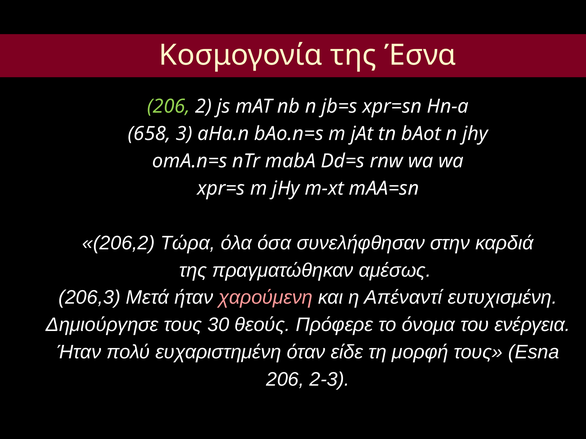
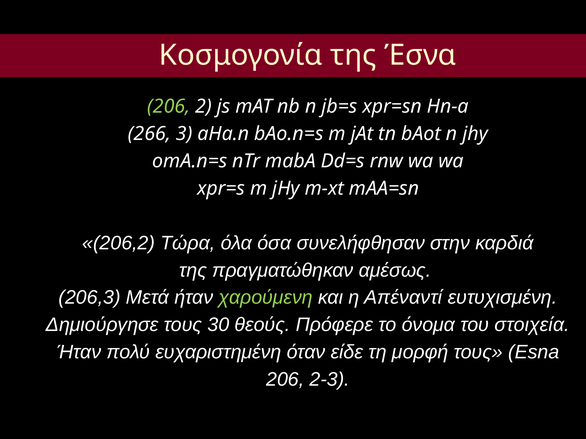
658: 658 -> 266
χαρούμενη colour: pink -> light green
ενέργεια: ενέργεια -> στοιχεία
